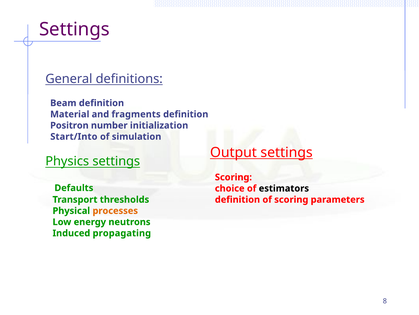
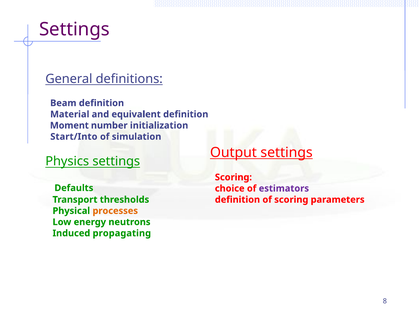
fragments: fragments -> equivalent
Positron: Positron -> Moment
estimators colour: black -> purple
